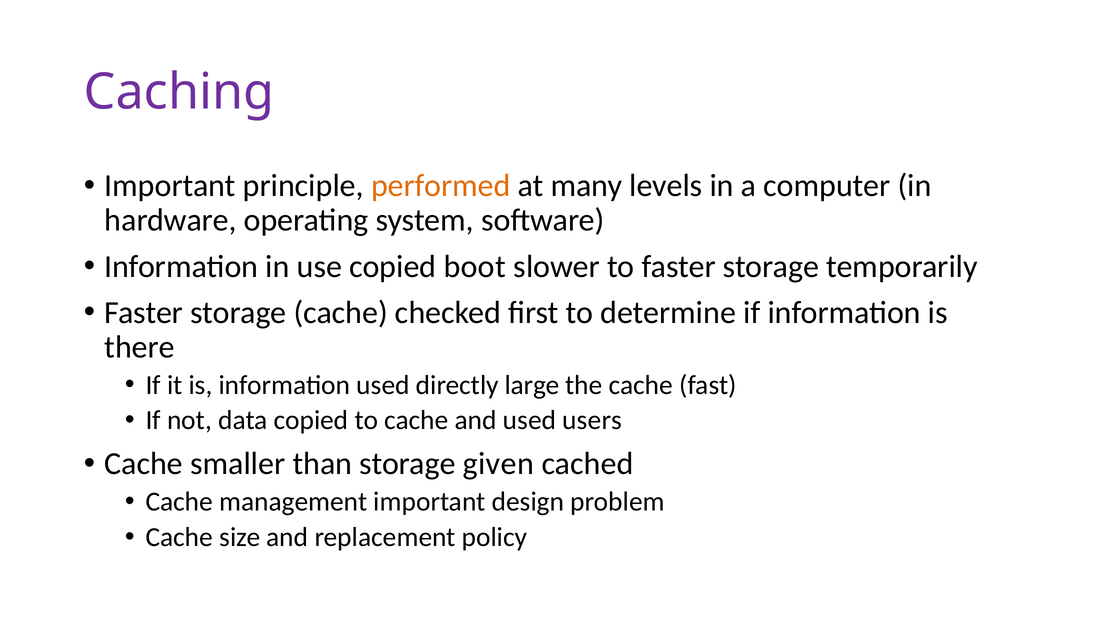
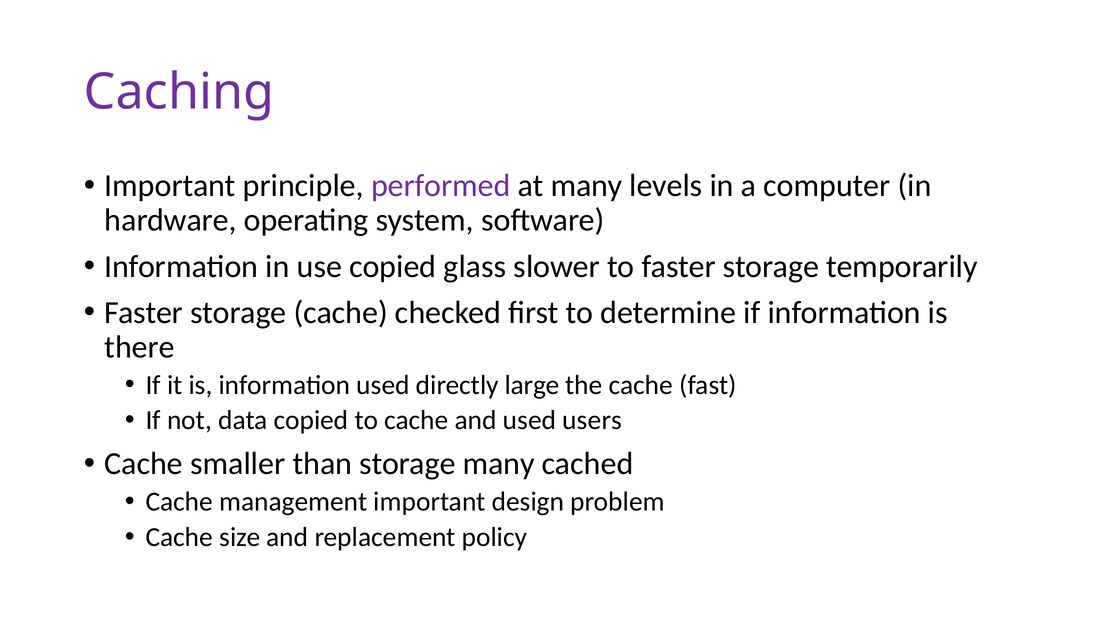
performed colour: orange -> purple
boot: boot -> glass
storage given: given -> many
